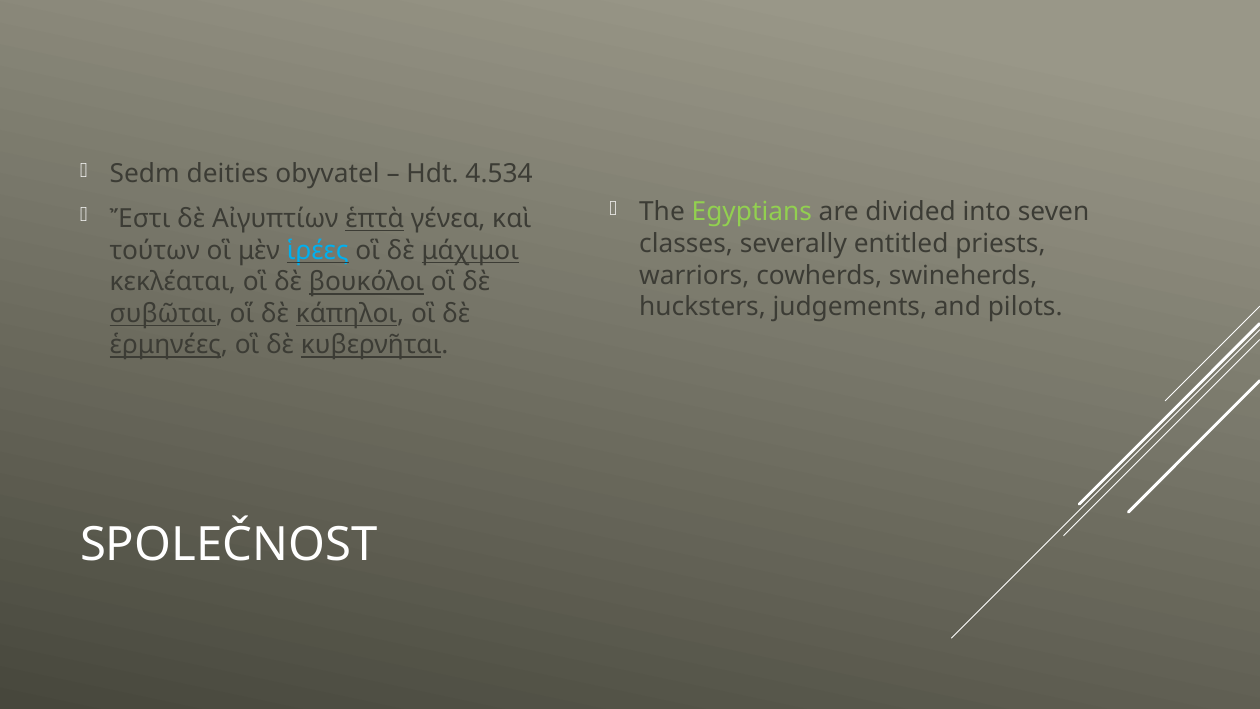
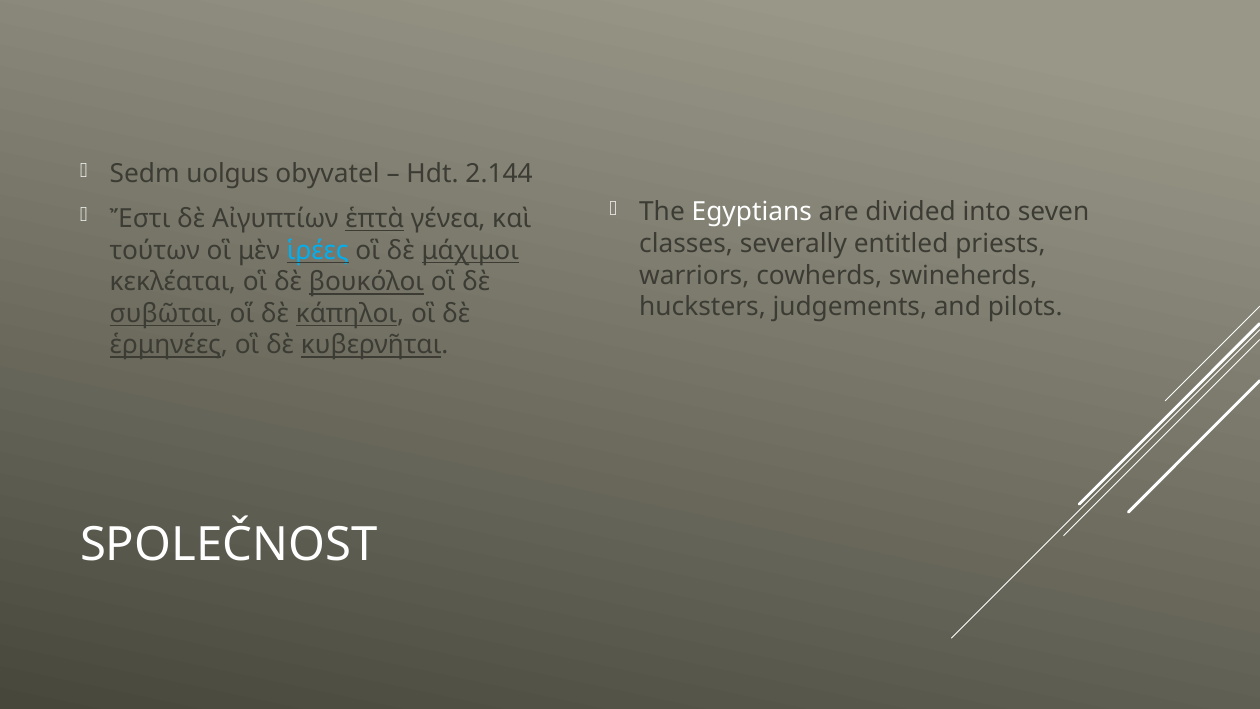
deities: deities -> uolgus
4.534: 4.534 -> 2.144
Egyptians colour: light green -> white
